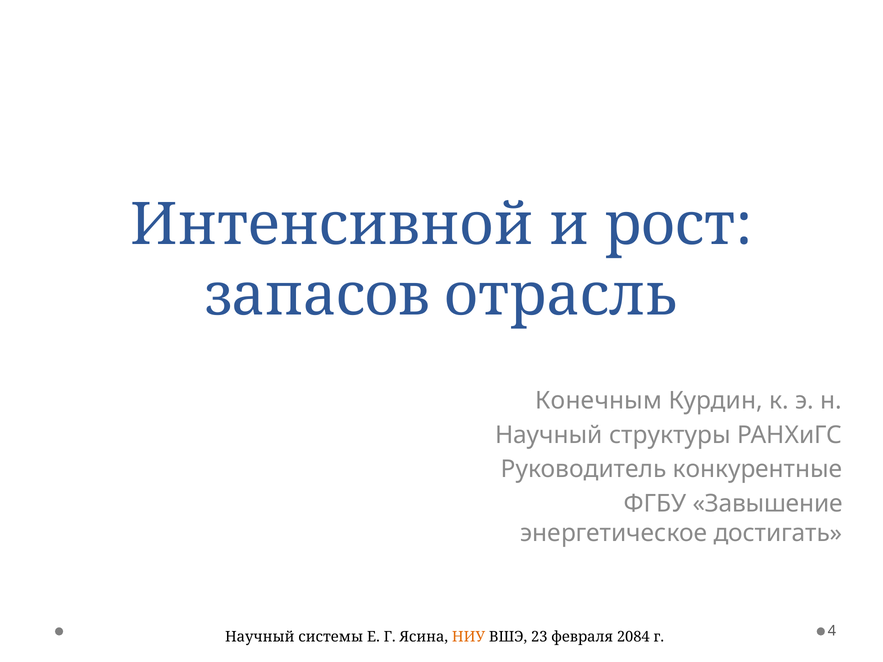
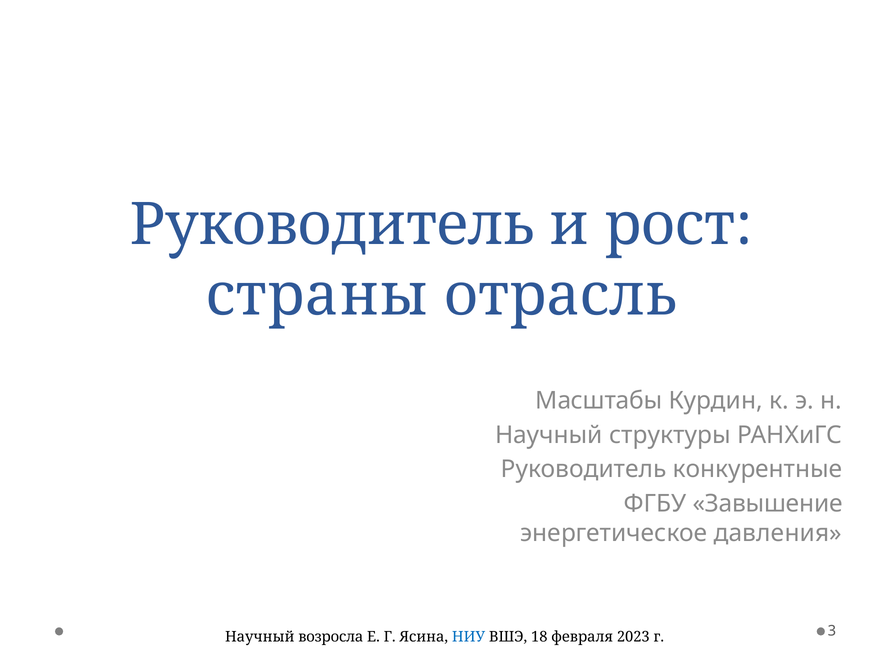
Интенсивной at (332, 225): Интенсивной -> Руководитель
запасов: запасов -> страны
Конечным: Конечным -> Масштабы
достигать: достигать -> давления
системы: системы -> возросла
НИУ colour: orange -> blue
23: 23 -> 18
2084: 2084 -> 2023
4: 4 -> 3
